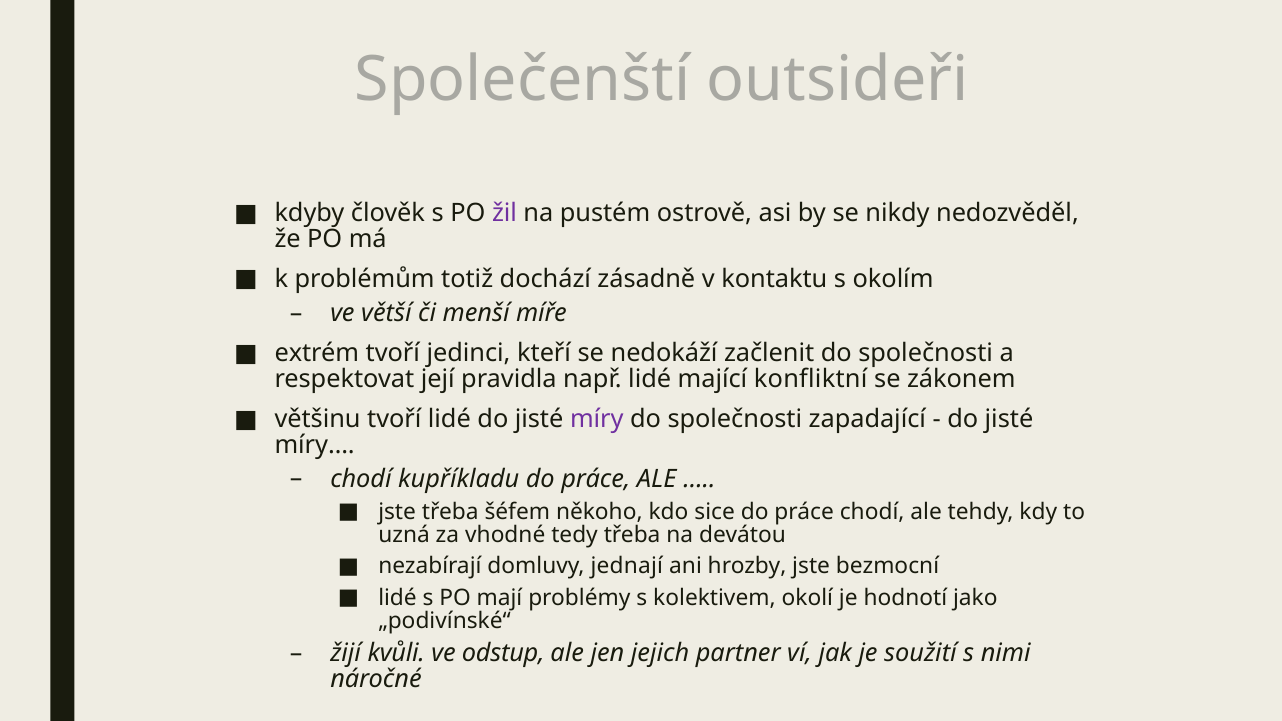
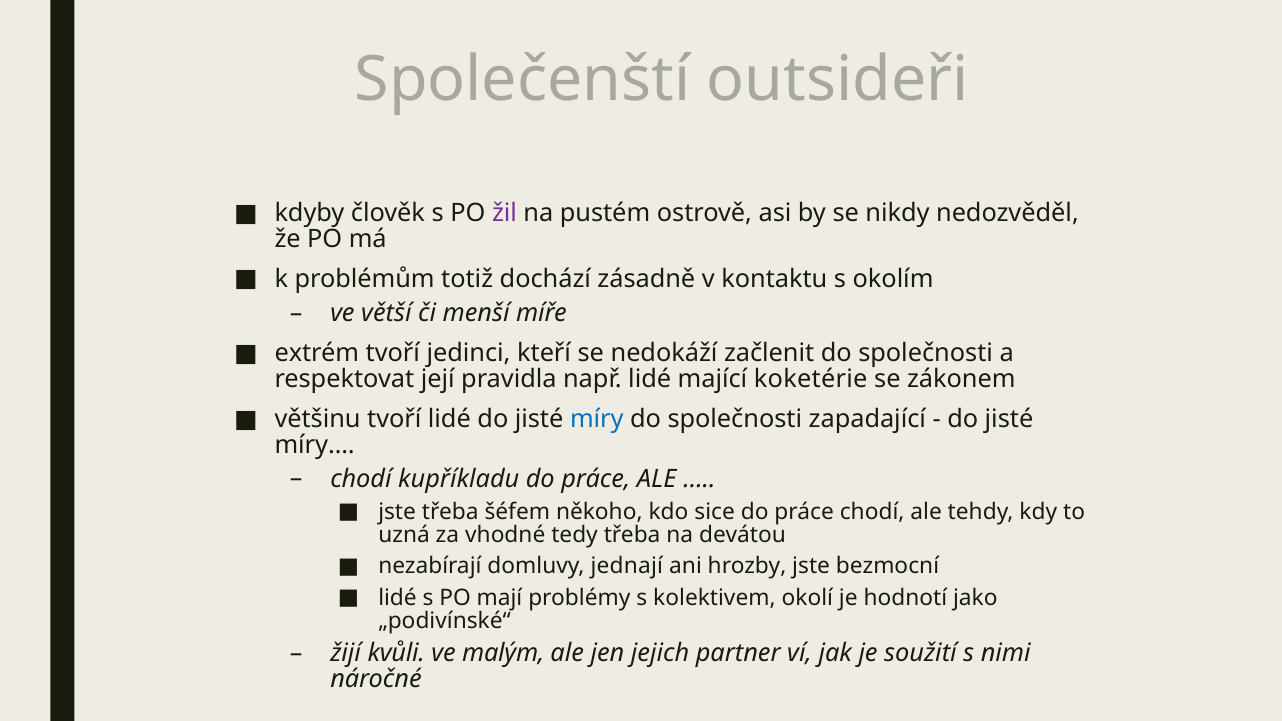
konfliktní: konfliktní -> koketérie
míry colour: purple -> blue
odstup: odstup -> malým
